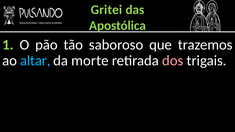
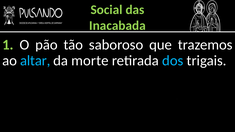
Gritei: Gritei -> Social
Apostólica: Apostólica -> Inacabada
dos colour: pink -> light blue
